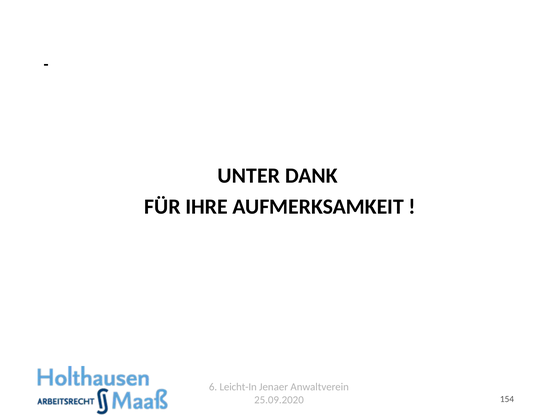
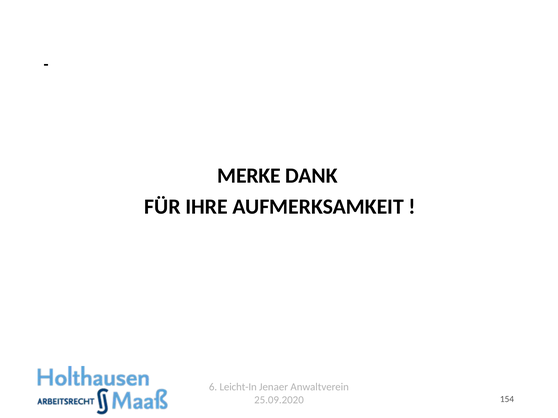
UNTER: UNTER -> MERKE
